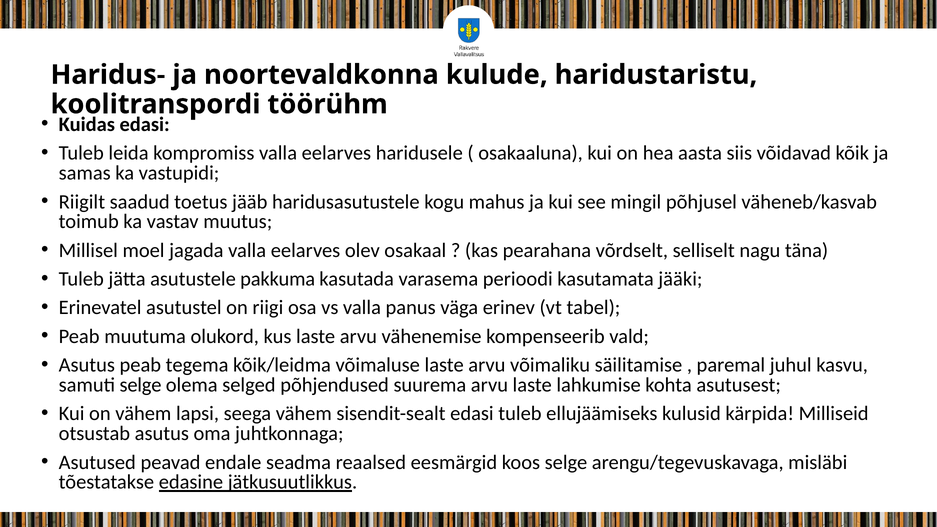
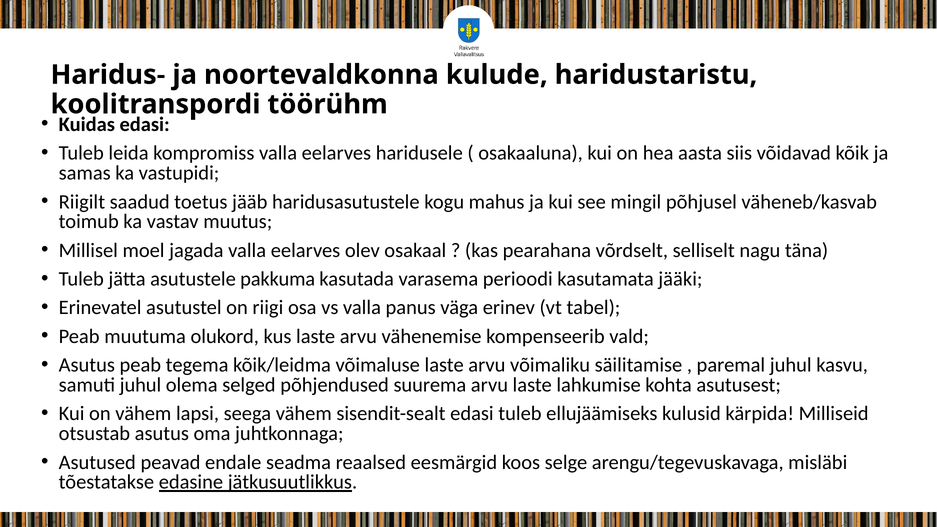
samuti selge: selge -> juhul
